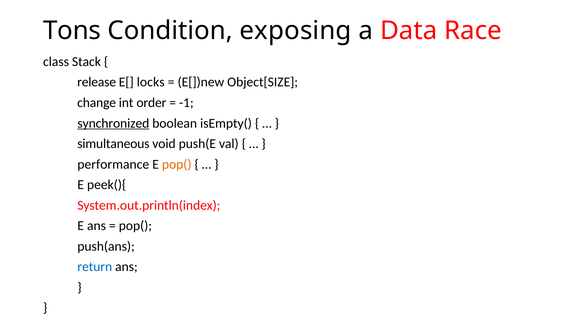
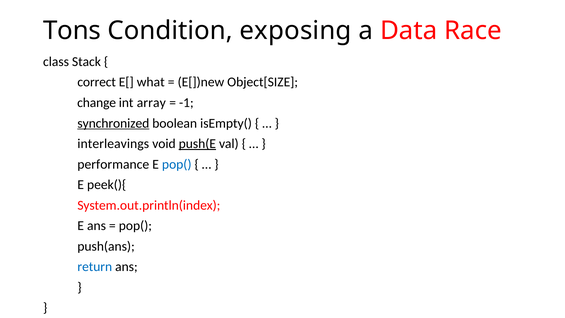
release: release -> correct
locks: locks -> what
order: order -> array
simultaneous: simultaneous -> interleavings
push(E underline: none -> present
pop( at (177, 164) colour: orange -> blue
